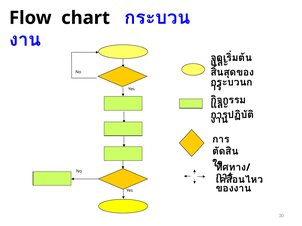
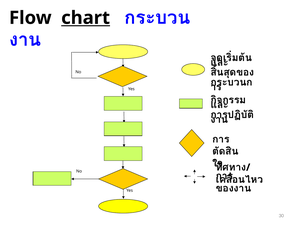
chart underline: none -> present
